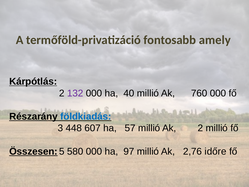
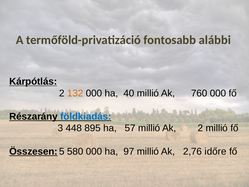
amely: amely -> alábbi
132 colour: purple -> orange
607: 607 -> 895
